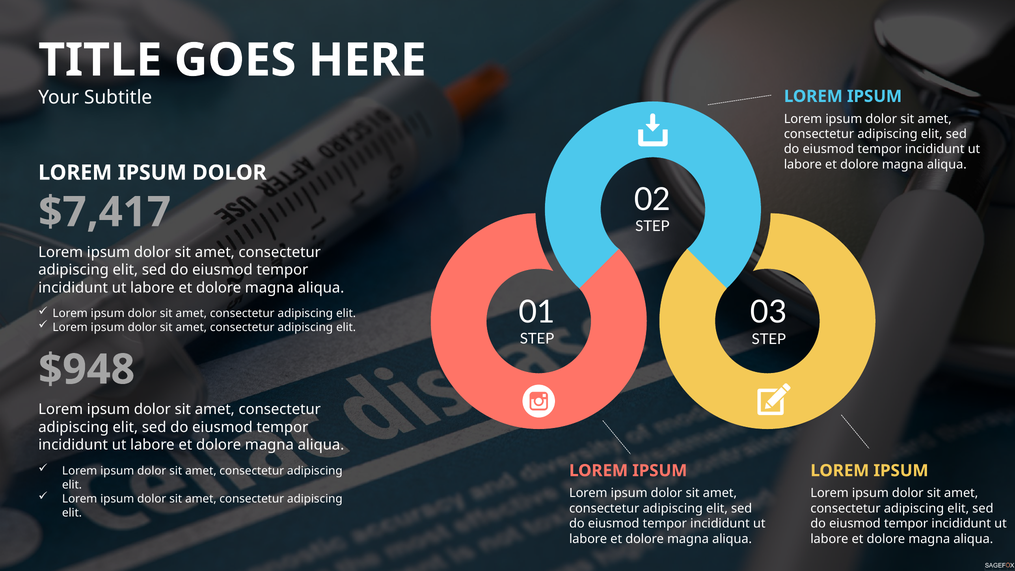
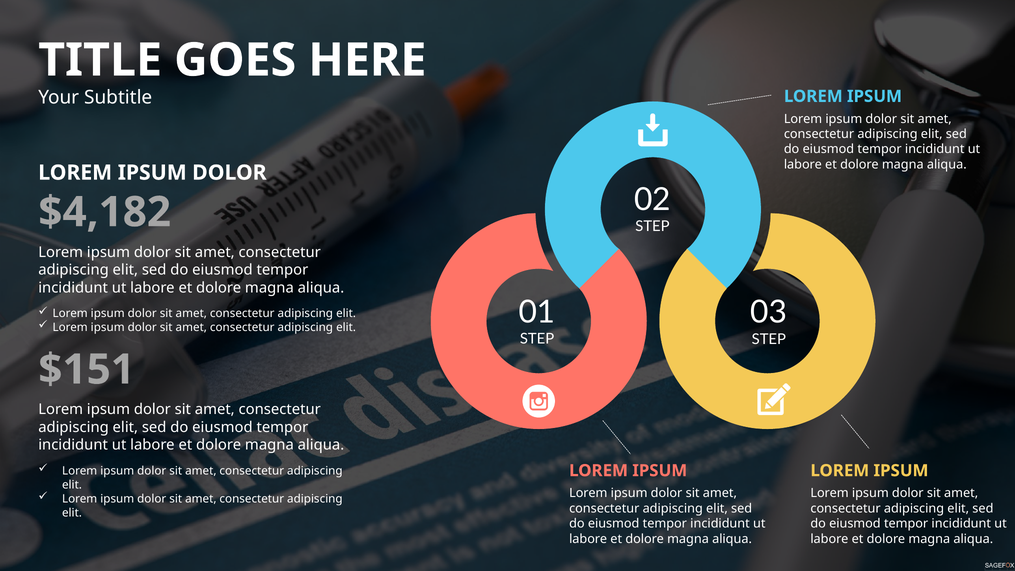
$7,417: $7,417 -> $4,182
$948: $948 -> $151
